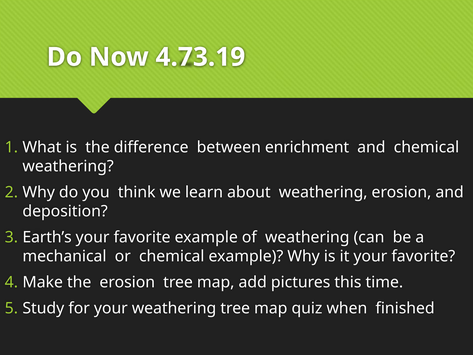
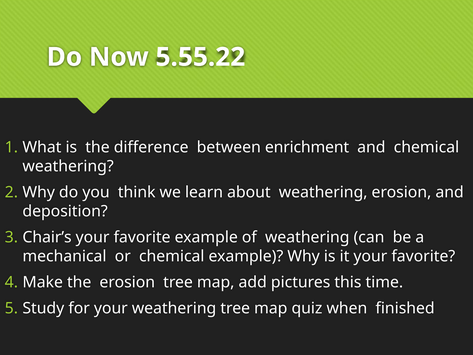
4.73.19: 4.73.19 -> 5.55.22
Earth’s: Earth’s -> Chair’s
